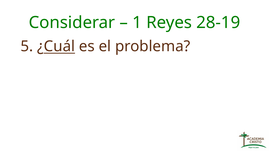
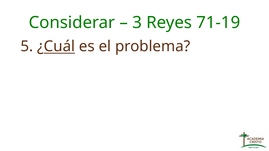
1: 1 -> 3
28-19: 28-19 -> 71-19
